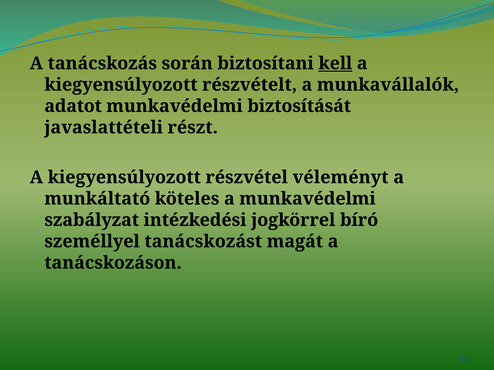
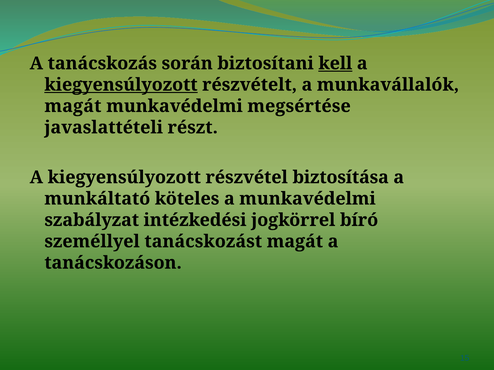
kiegyensúlyozott at (121, 85) underline: none -> present
adatot at (73, 106): adatot -> magát
biztosítását: biztosítását -> megsértése
véleményt: véleményt -> biztosítása
